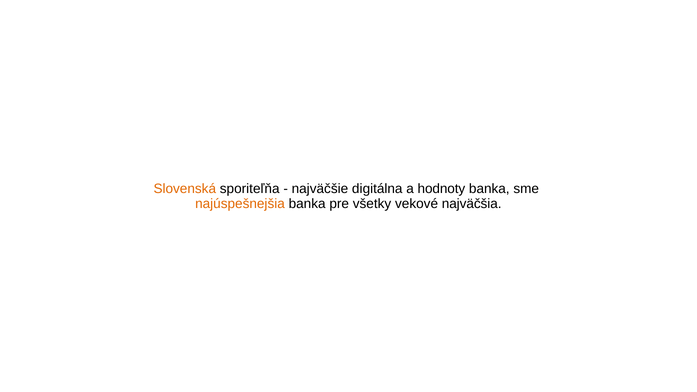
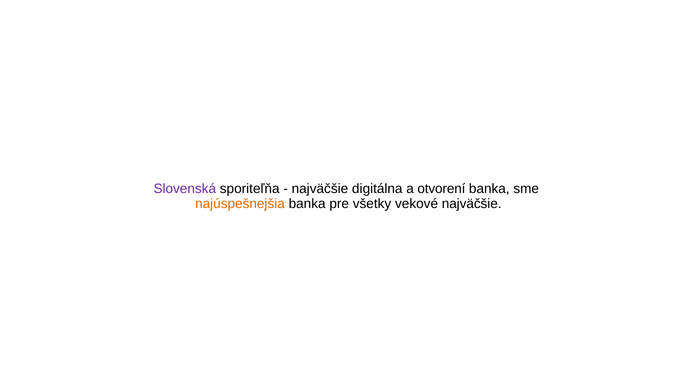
Slovenská colour: orange -> purple
hodnoty: hodnoty -> otvorení
vekové najväčšia: najväčšia -> najväčšie
